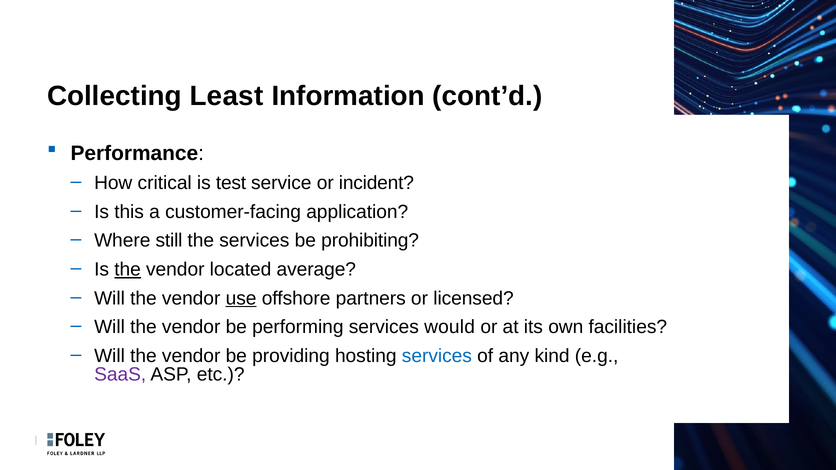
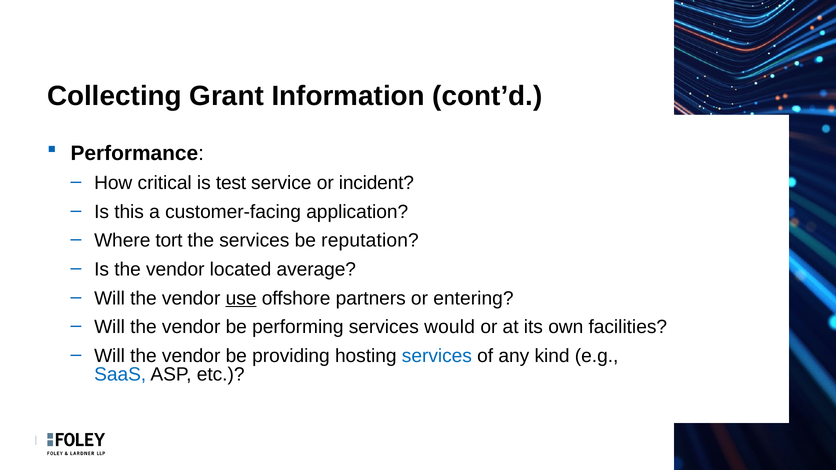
Least: Least -> Grant
still: still -> tort
prohibiting: prohibiting -> reputation
the at (128, 270) underline: present -> none
licensed: licensed -> entering
SaaS colour: purple -> blue
